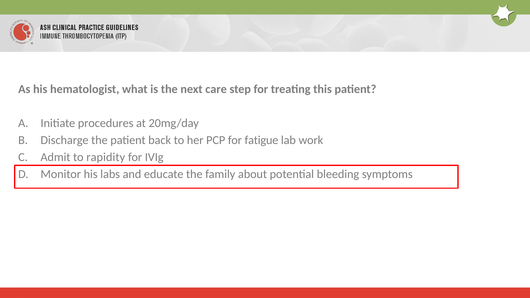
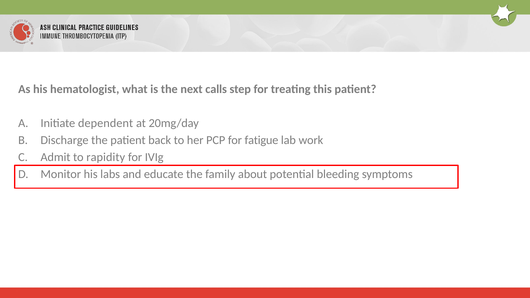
care: care -> calls
procedures: procedures -> dependent
